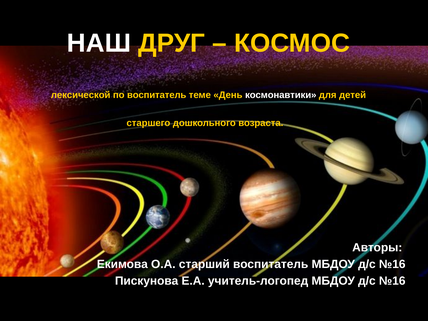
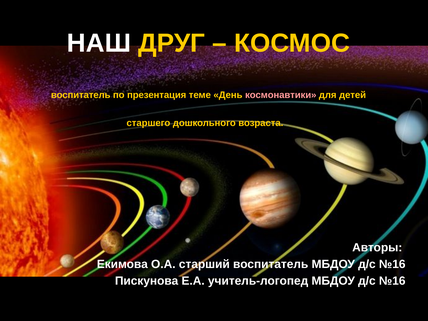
лексической at (81, 95): лексической -> воспитатель
по воспитатель: воспитатель -> презентация
космонавтики colour: white -> pink
